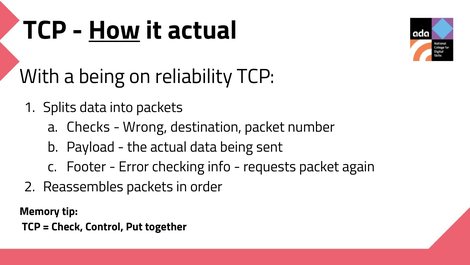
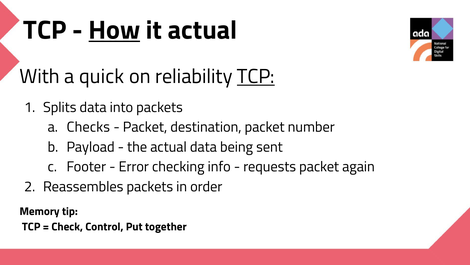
a being: being -> quick
TCP at (256, 76) underline: none -> present
Wrong at (145, 127): Wrong -> Packet
